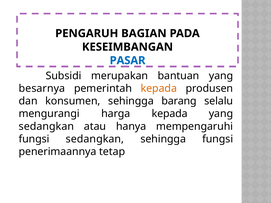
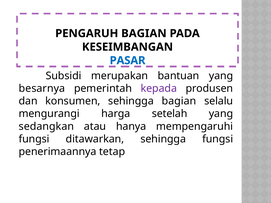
kepada at (159, 89) colour: orange -> purple
sehingga barang: barang -> bagian
harga kepada: kepada -> setelah
fungsi sedangkan: sedangkan -> ditawarkan
